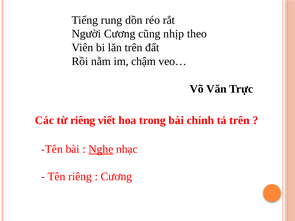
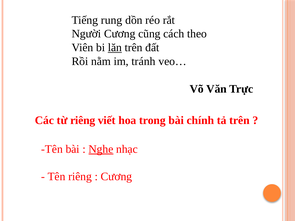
nhịp: nhịp -> cách
lăn underline: none -> present
chậm: chậm -> tránh
